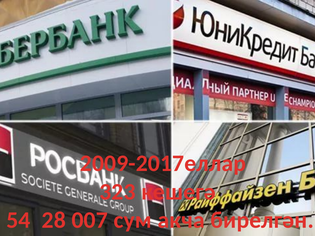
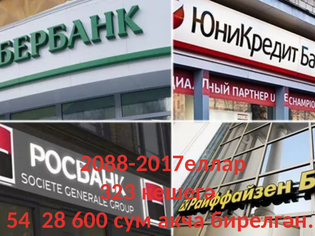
2009-2017еллар: 2009-2017еллар -> 2088-2017еллар
007: 007 -> 600
